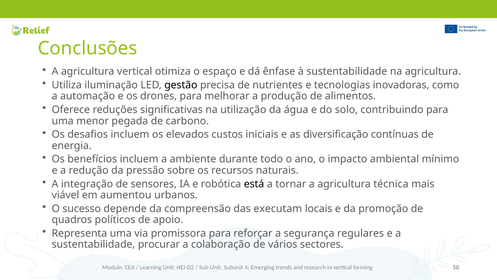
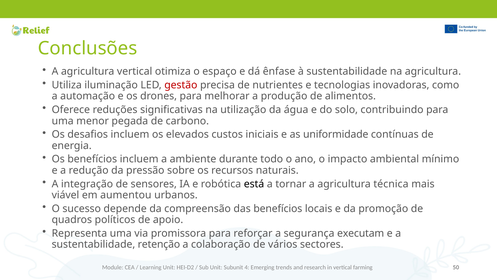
gestão colour: black -> red
diversificação: diversificação -> uniformidade
das executam: executam -> benefícios
regulares: regulares -> executam
procurar: procurar -> retenção
